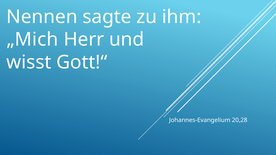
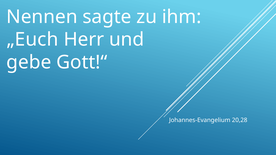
„Mich: „Mich -> „Euch
wisst: wisst -> gebe
